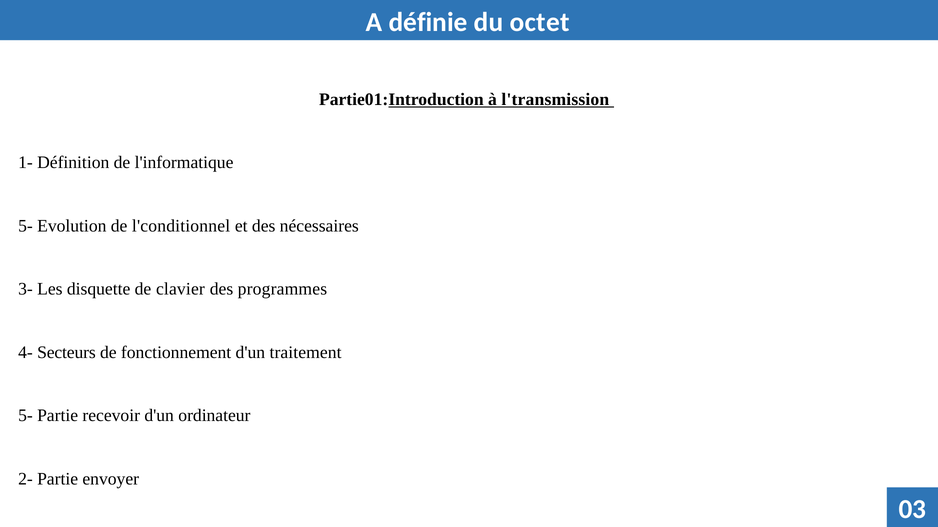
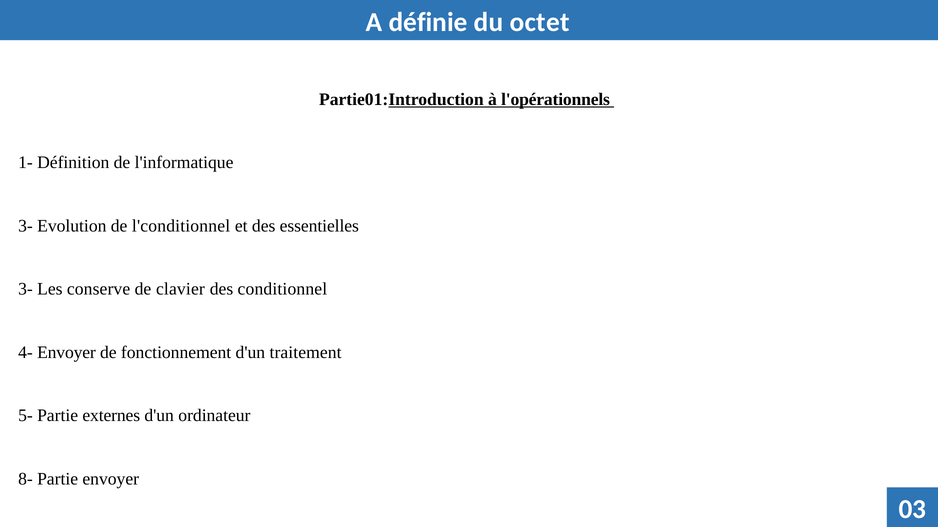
l'transmission: l'transmission -> l'opérationnels
5- at (25, 226): 5- -> 3-
nécessaires: nécessaires -> essentielles
disquette: disquette -> conserve
programmes: programmes -> conditionnel
4- Secteurs: Secteurs -> Envoyer
recevoir: recevoir -> externes
2-: 2- -> 8-
